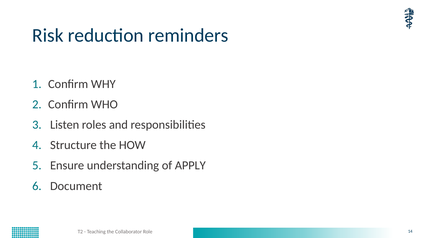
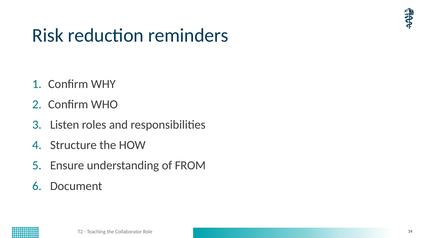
APPLY: APPLY -> FROM
